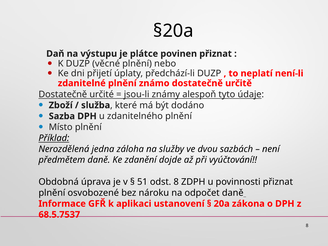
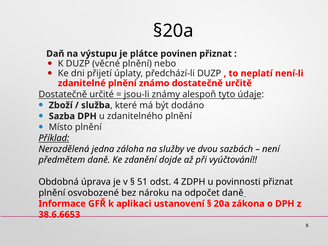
odst 8: 8 -> 4
68.5.7537: 68.5.7537 -> 38.6.6653
